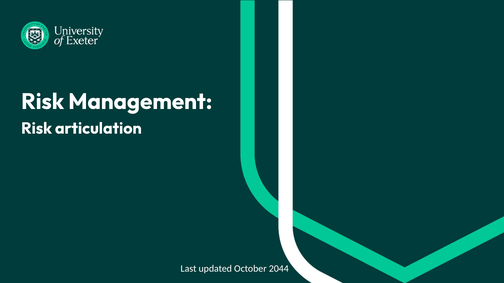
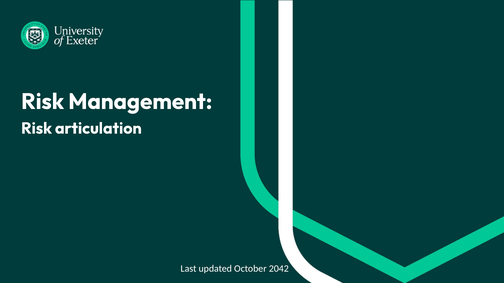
2044: 2044 -> 2042
